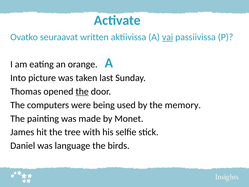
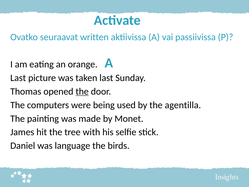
vai underline: present -> none
Into at (18, 78): Into -> Last
memory: memory -> agentilla
